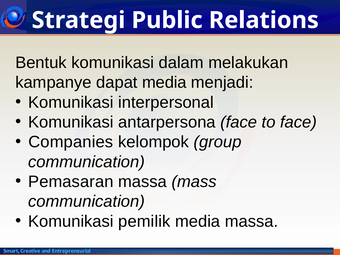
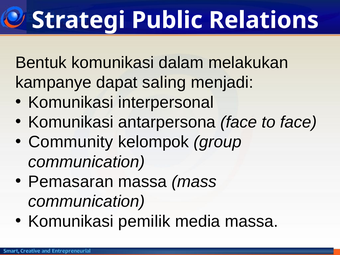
dapat media: media -> saling
Companies: Companies -> Community
